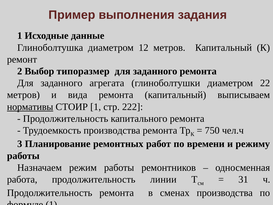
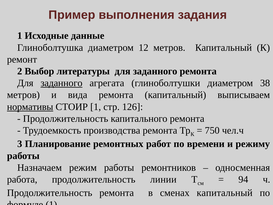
типоразмер: типоразмер -> литературы
заданного at (62, 83) underline: none -> present
22: 22 -> 38
222: 222 -> 126
31: 31 -> 94
сменах производства: производства -> капитальный
